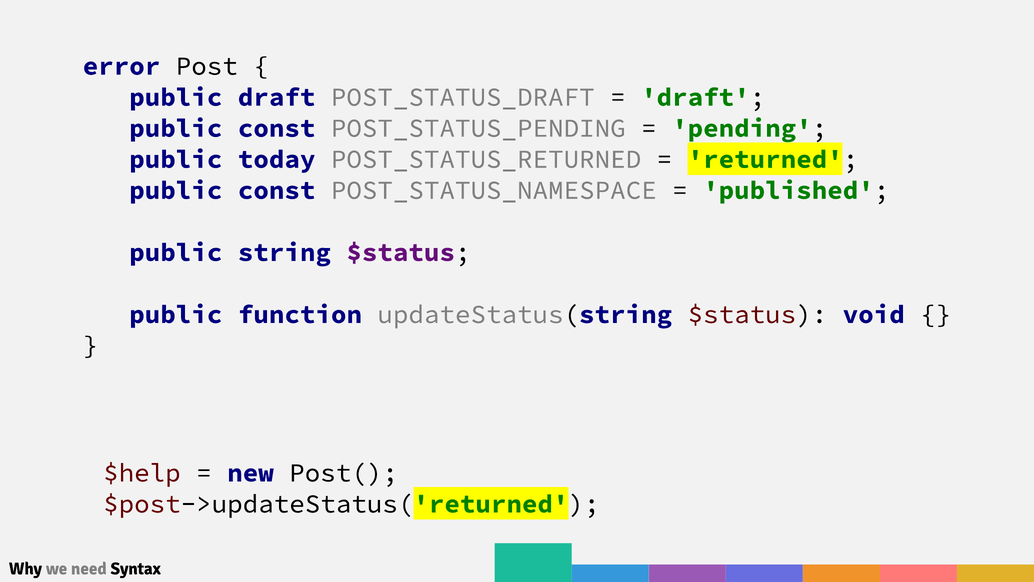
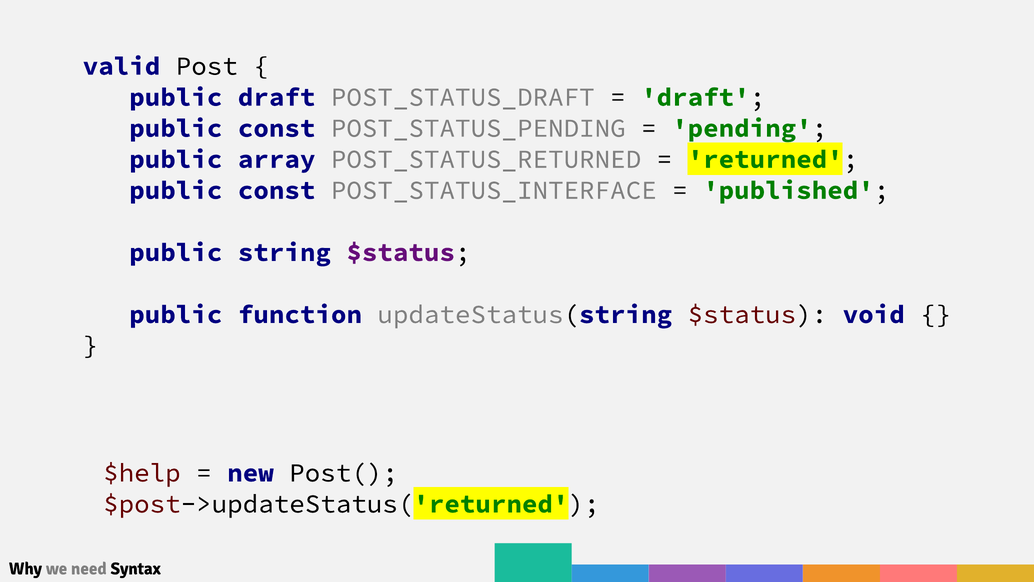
error: error -> valid
today: today -> array
POST_STATUS_NAMESPACE: POST_STATUS_NAMESPACE -> POST_STATUS_INTERFACE
